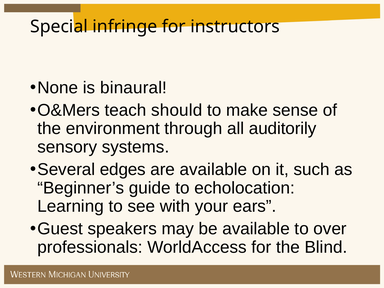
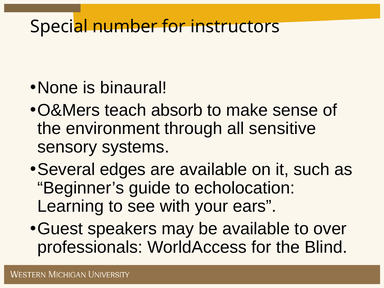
infringe: infringe -> number
should: should -> absorb
auditorily: auditorily -> sensitive
